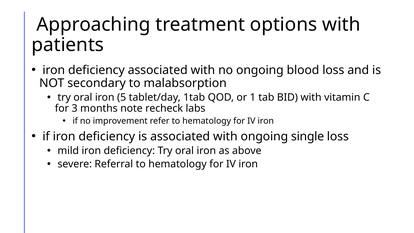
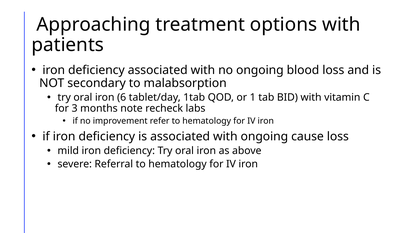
5: 5 -> 6
single: single -> cause
